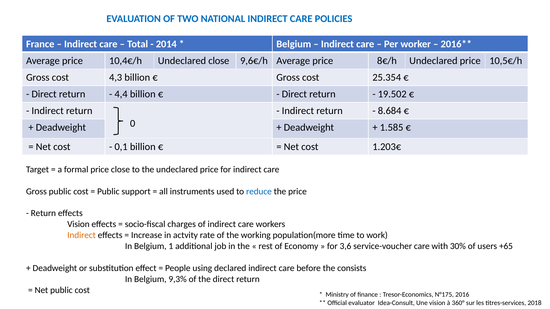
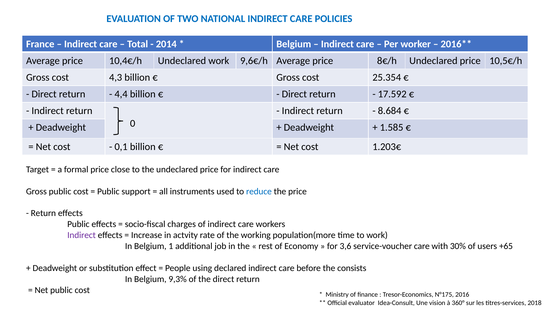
Undeclared close: close -> work
19.502: 19.502 -> 17.592
Vision at (78, 225): Vision -> Public
Indirect at (82, 236) colour: orange -> purple
